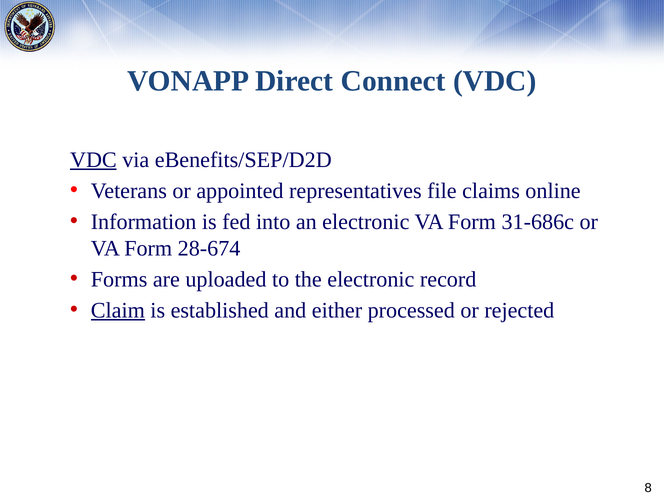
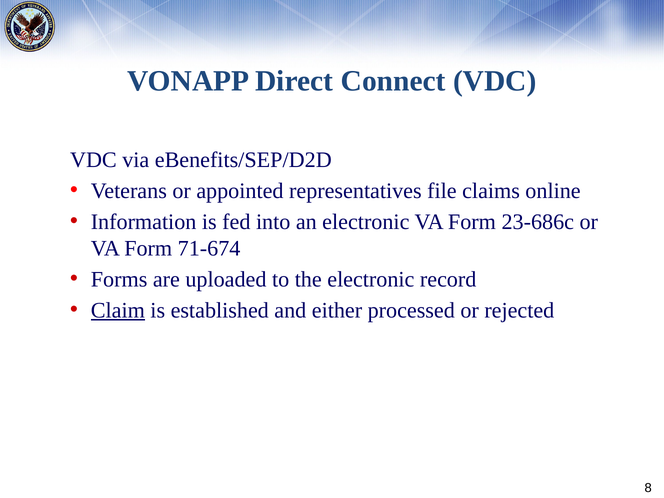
VDC at (93, 160) underline: present -> none
31-686c: 31-686c -> 23-686c
28-674: 28-674 -> 71-674
